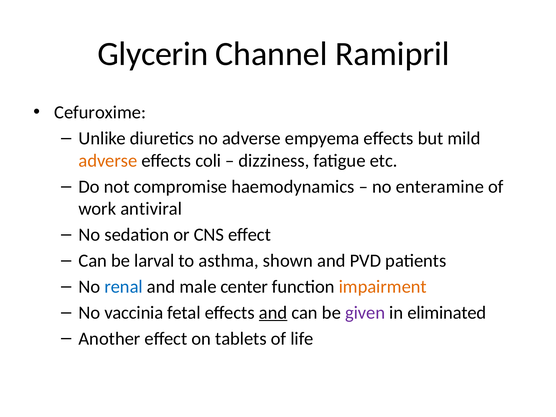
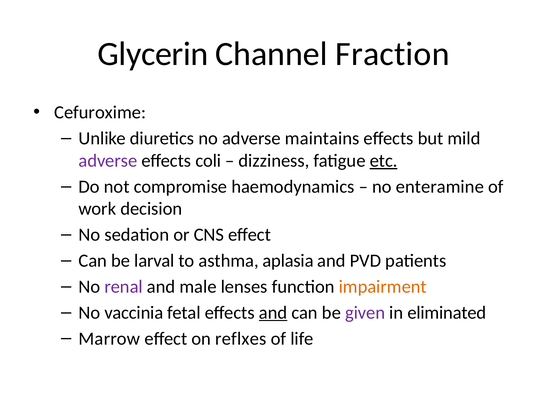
Ramipril: Ramipril -> Fraction
empyema: empyema -> maintains
adverse at (108, 161) colour: orange -> purple
etc underline: none -> present
antiviral: antiviral -> decision
shown: shown -> aplasia
renal colour: blue -> purple
center: center -> lenses
Another: Another -> Marrow
tablets: tablets -> reflxes
